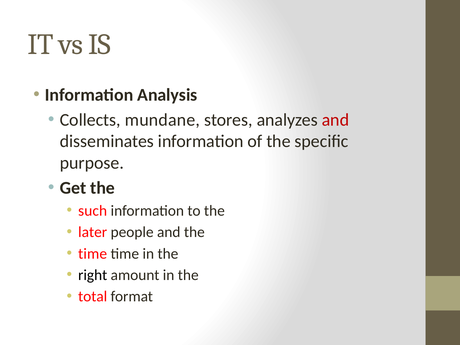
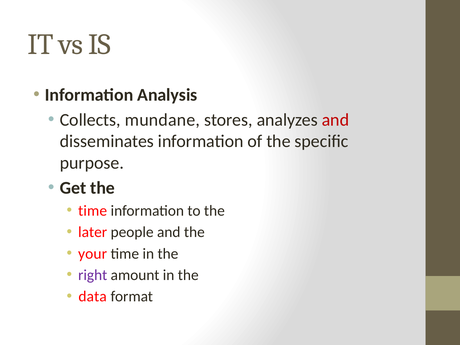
such at (93, 211): such -> time
time at (93, 254): time -> your
right colour: black -> purple
total: total -> data
